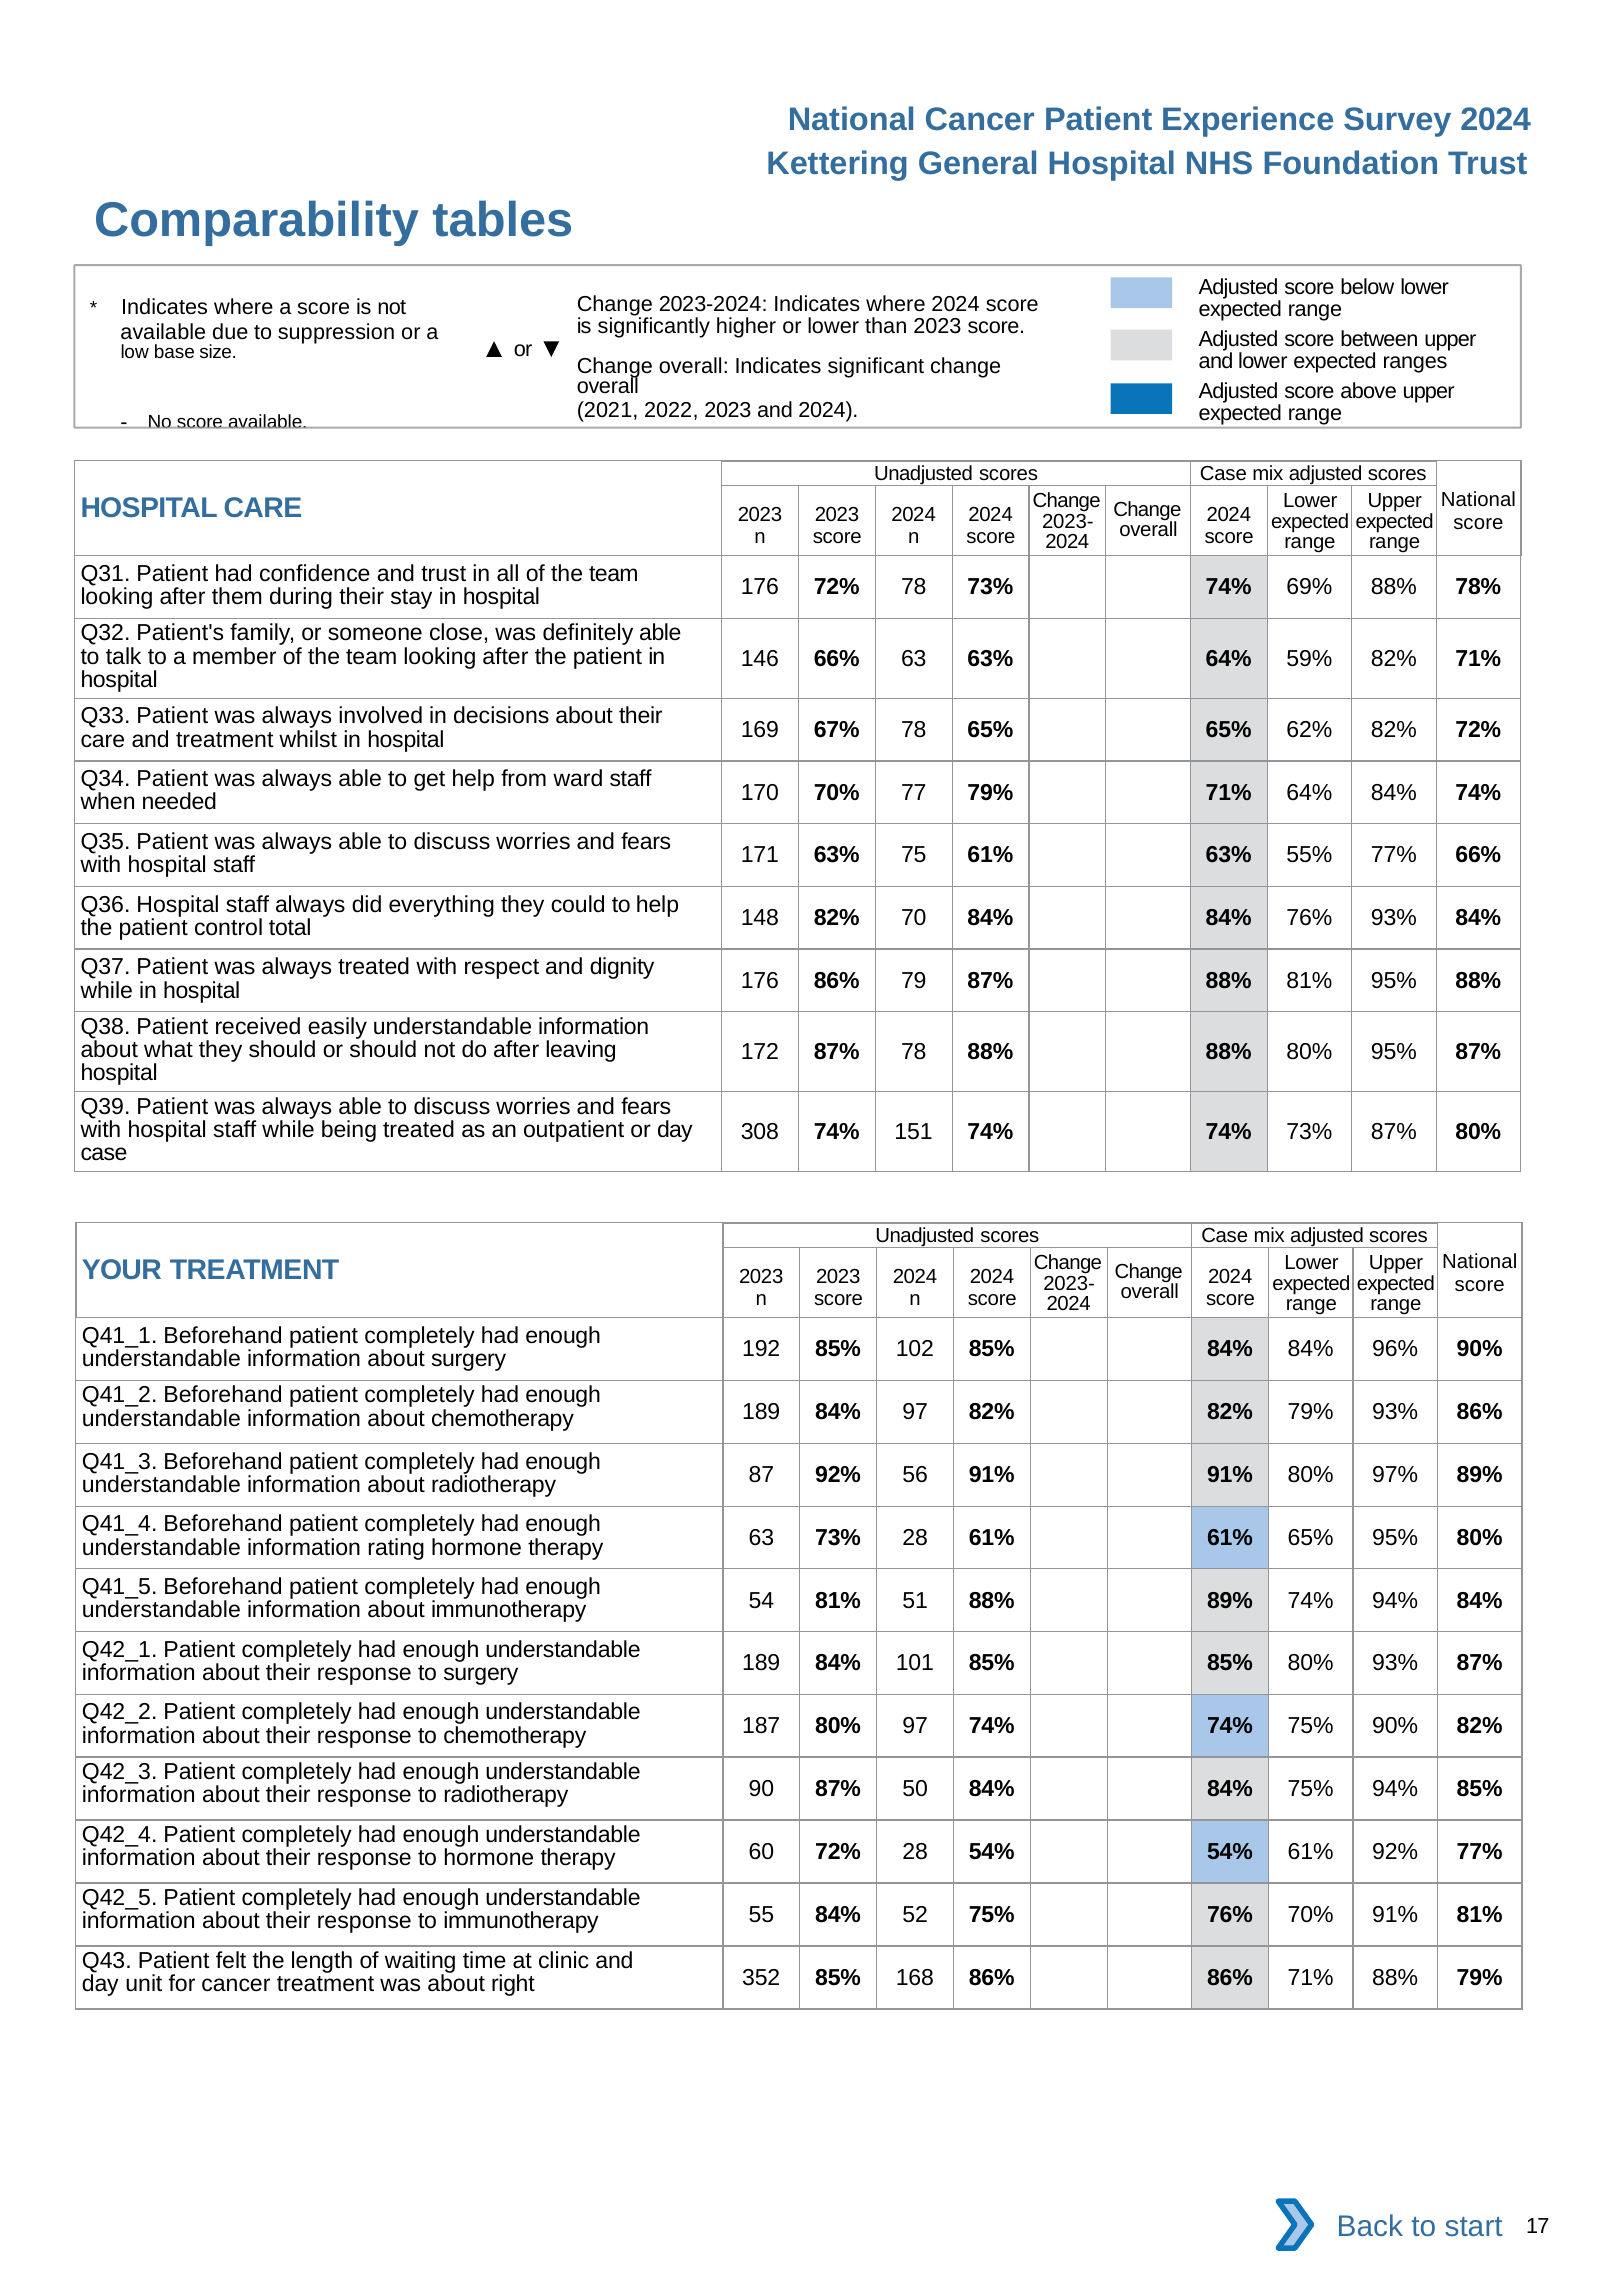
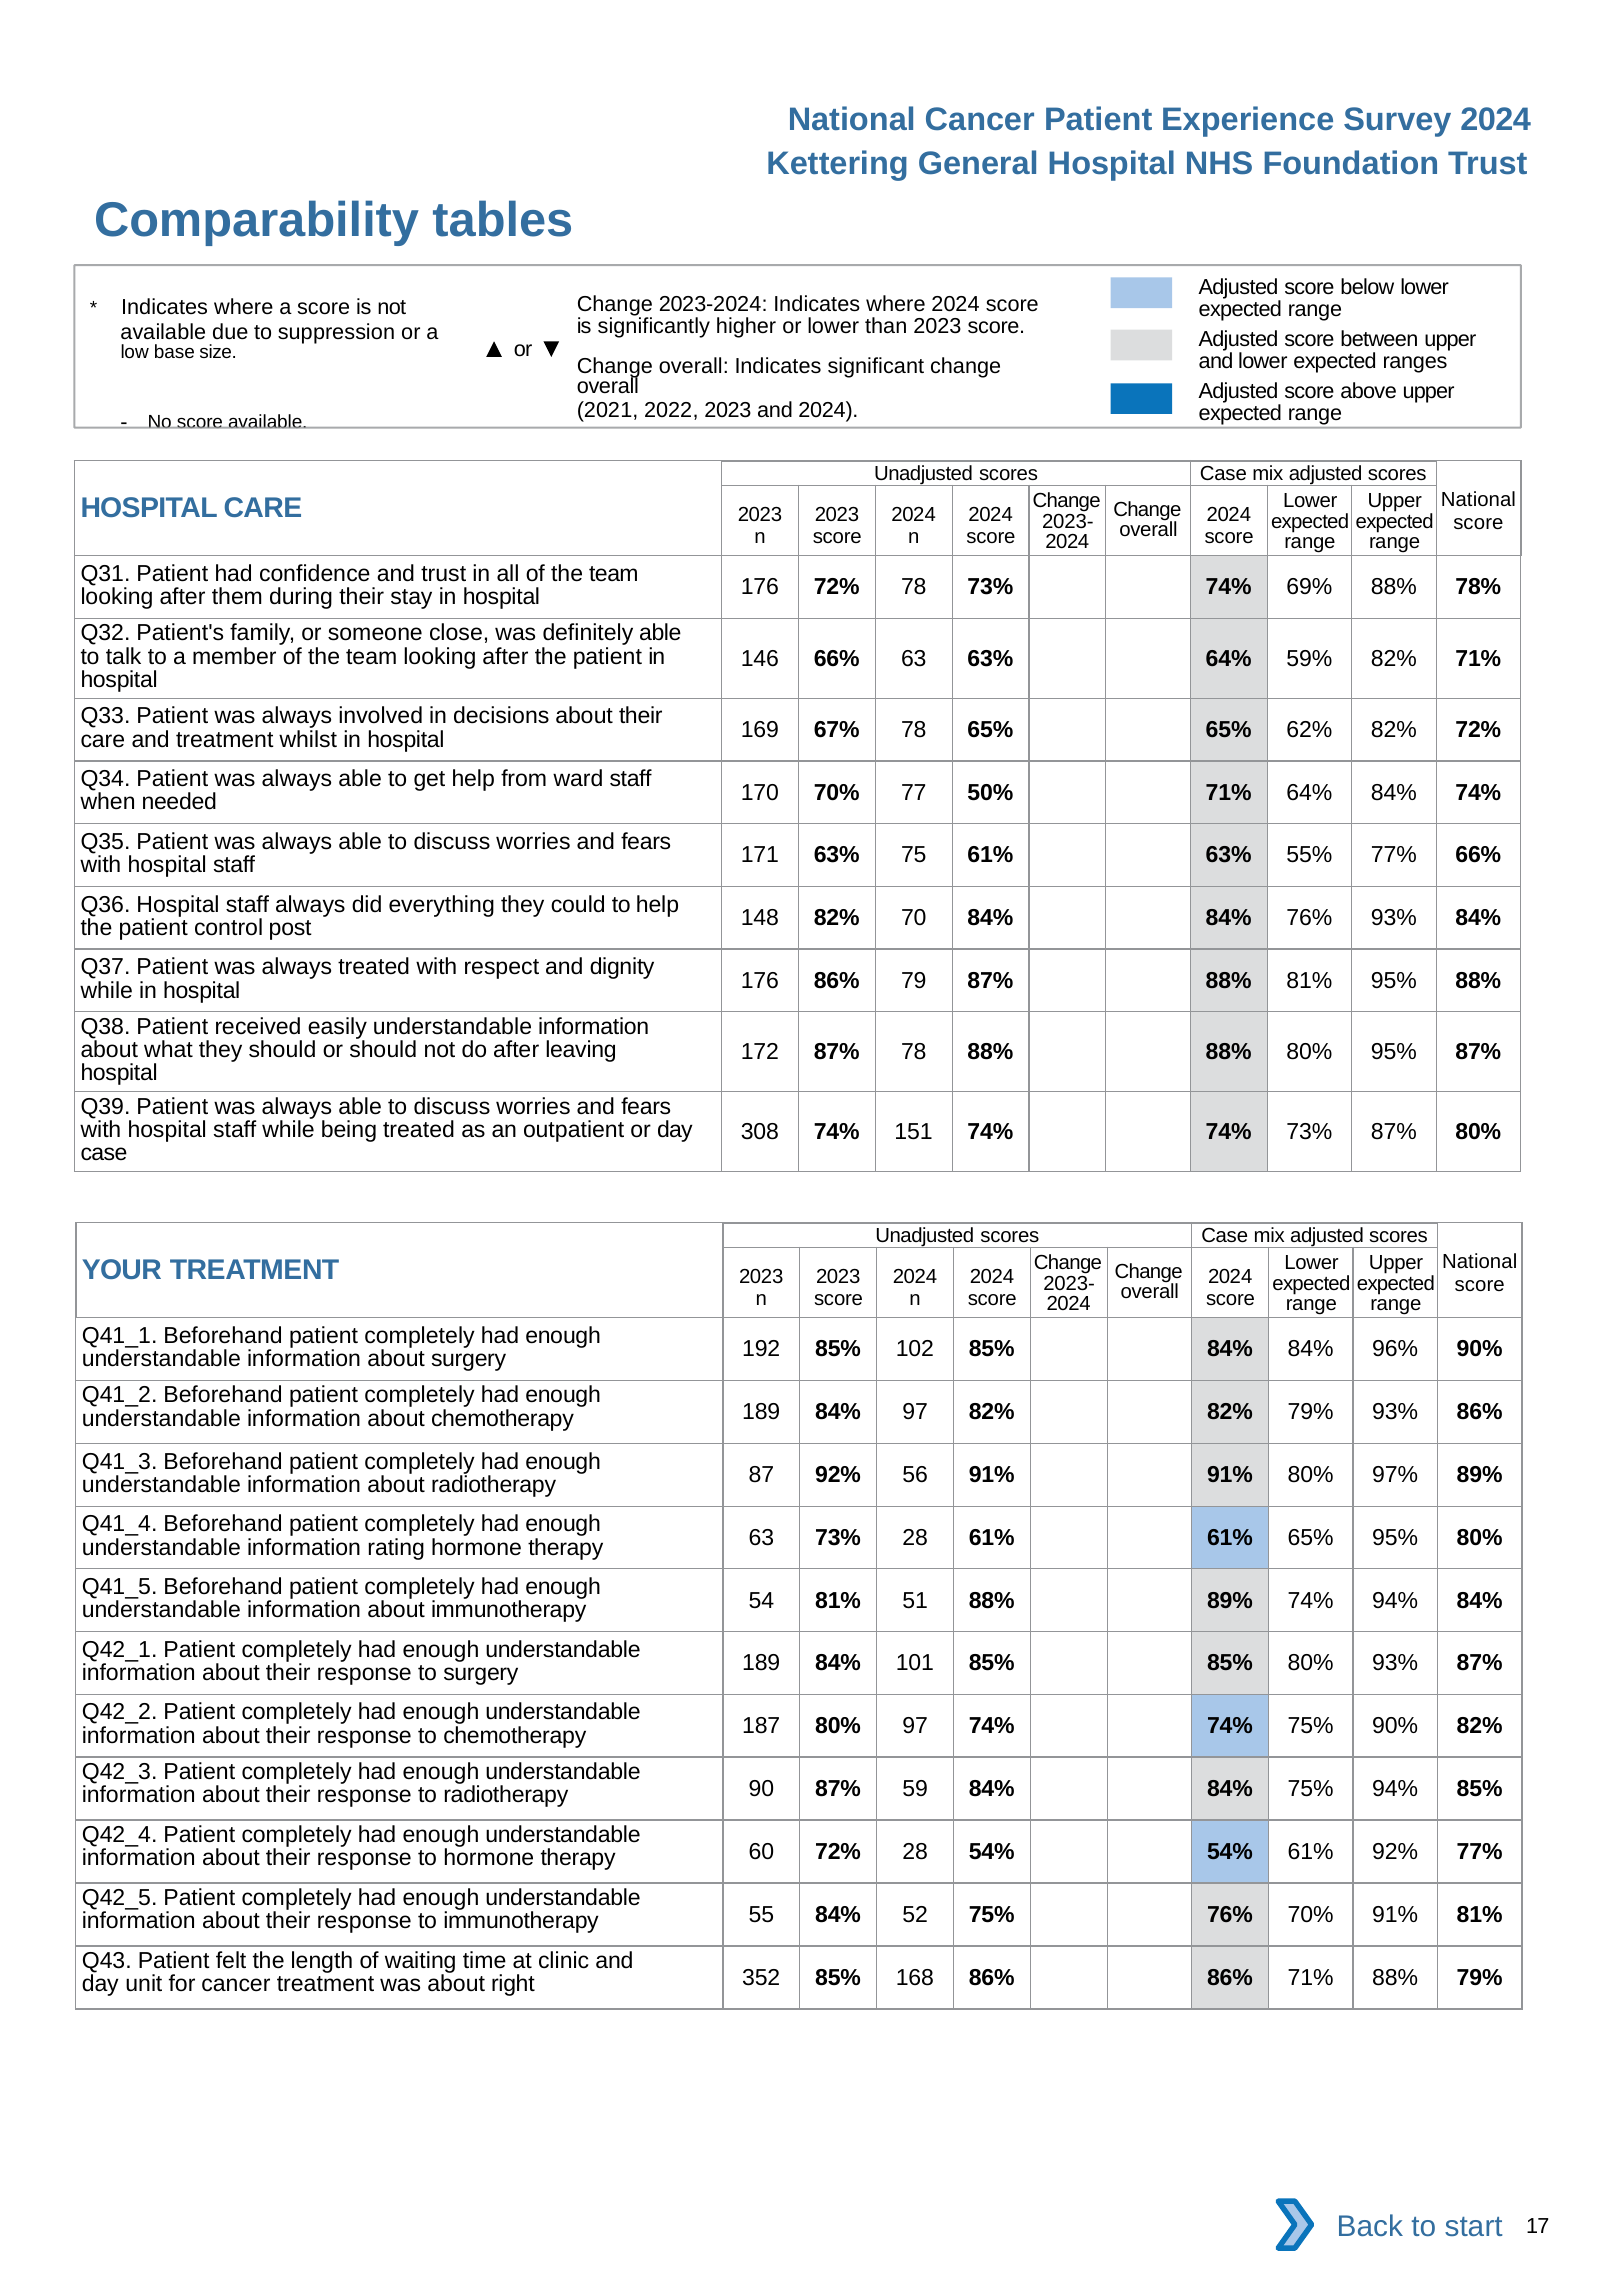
77 79%: 79% -> 50%
total: total -> post
50: 50 -> 59
